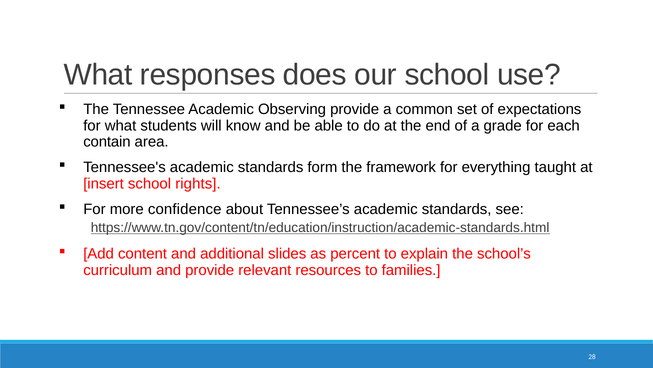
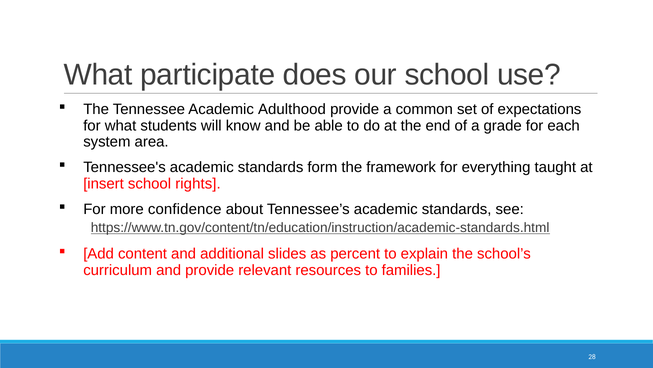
responses: responses -> participate
Observing: Observing -> Adulthood
contain: contain -> system
